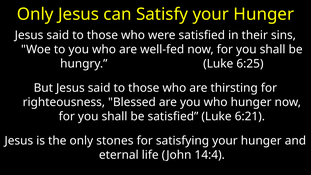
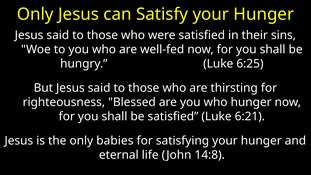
stones: stones -> babies
14:4: 14:4 -> 14:8
